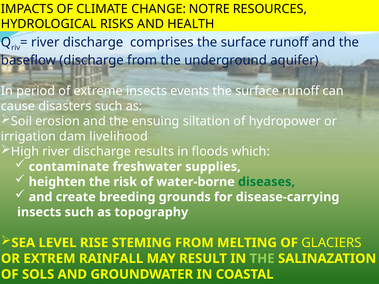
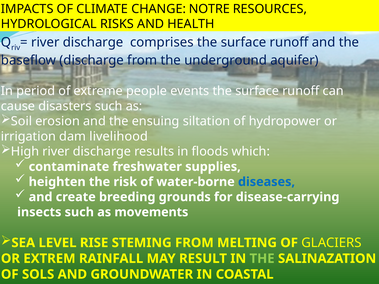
extreme insects: insects -> people
diseases colour: green -> blue
topography: topography -> movements
